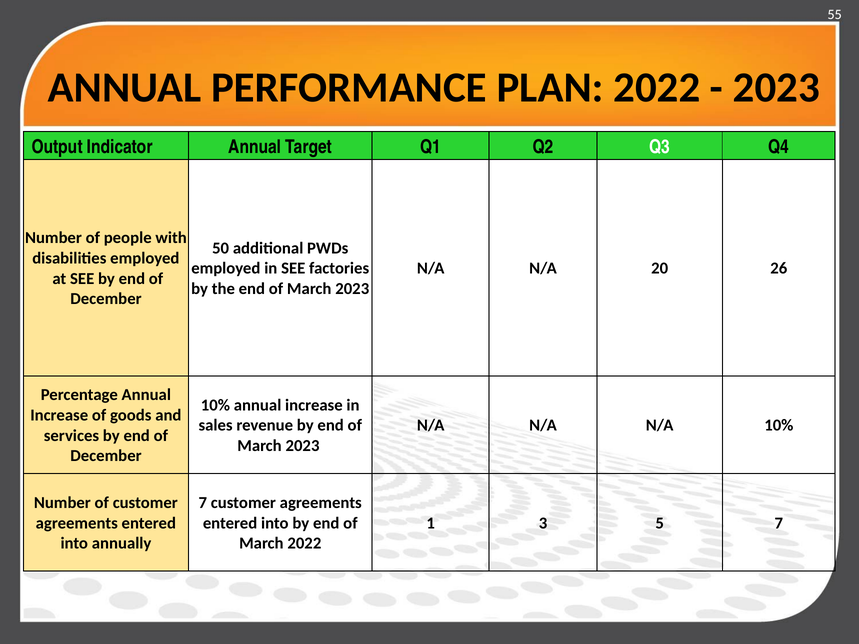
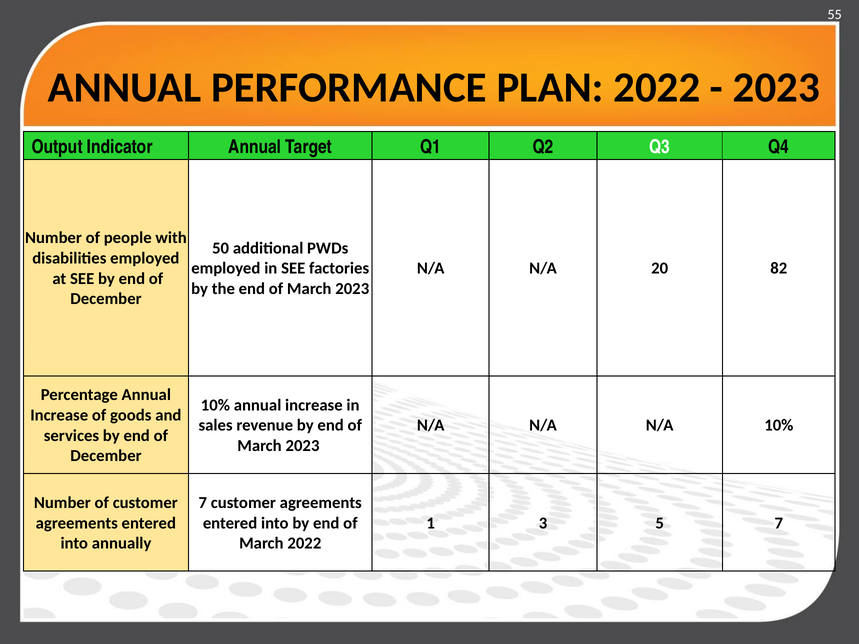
26: 26 -> 82
